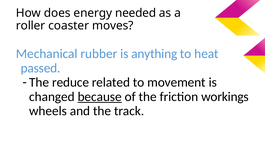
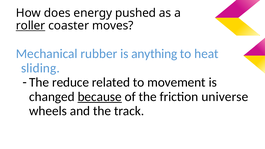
needed: needed -> pushed
roller underline: none -> present
passed: passed -> sliding
workings: workings -> universe
